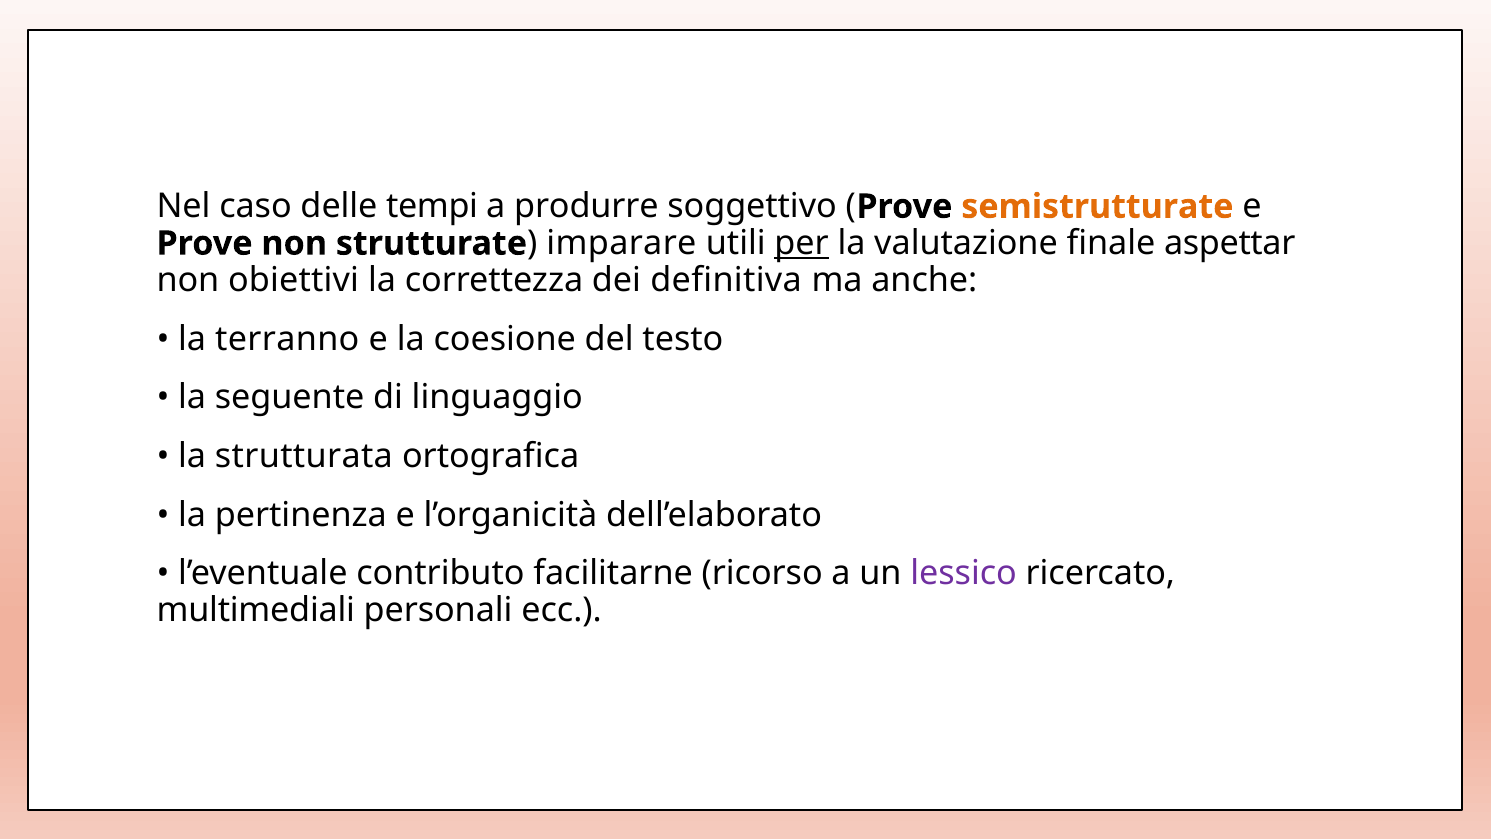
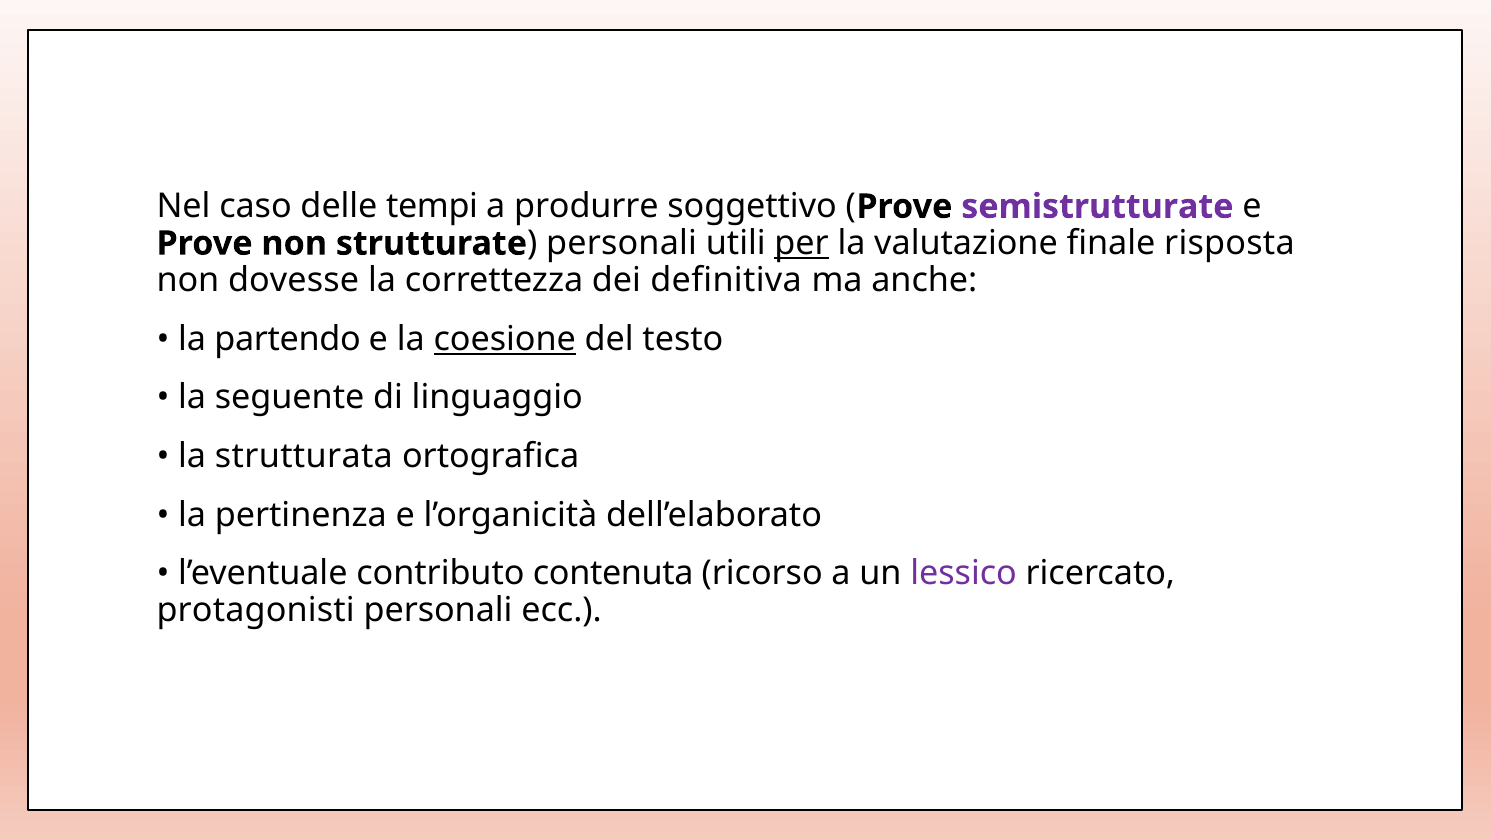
semistrutturate colour: orange -> purple
imparare at (621, 243): imparare -> personali
aspettar: aspettar -> risposta
obiettivi: obiettivi -> dovesse
terranno: terranno -> partendo
coesione underline: none -> present
facilitarne: facilitarne -> contenuta
multimediali: multimediali -> protagonisti
